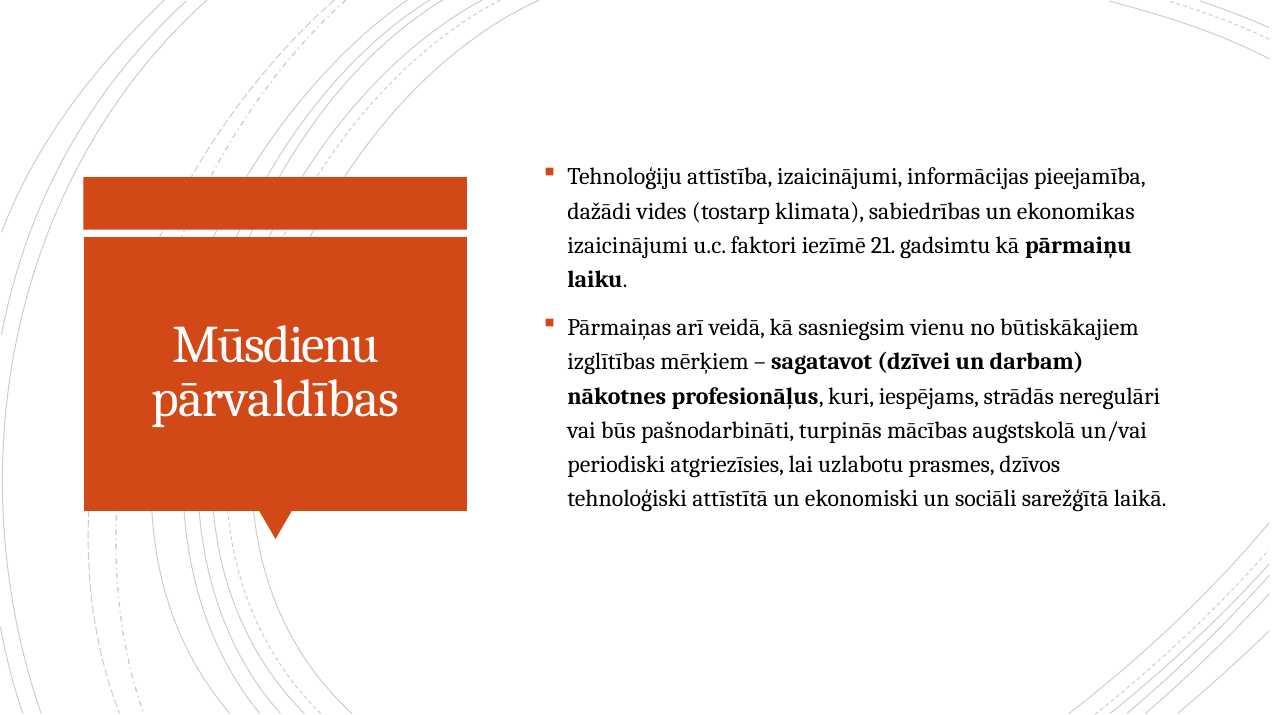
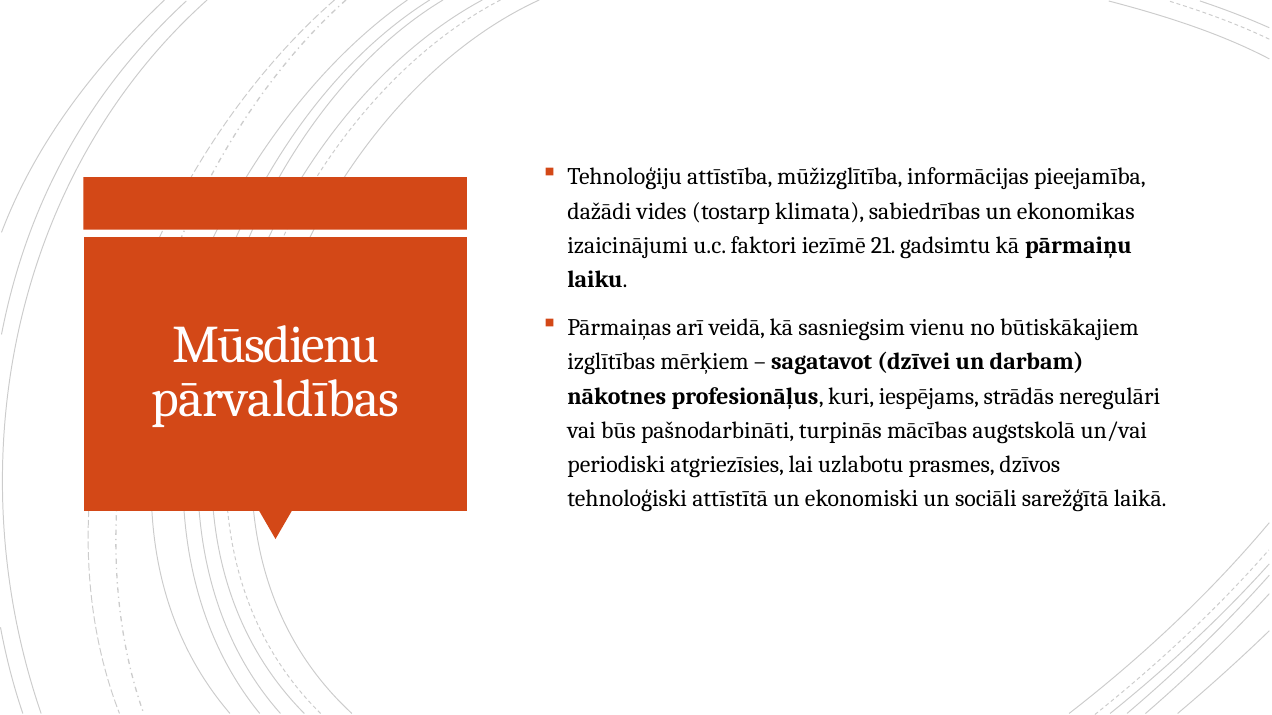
attīstība izaicinājumi: izaicinājumi -> mūžizglītība
